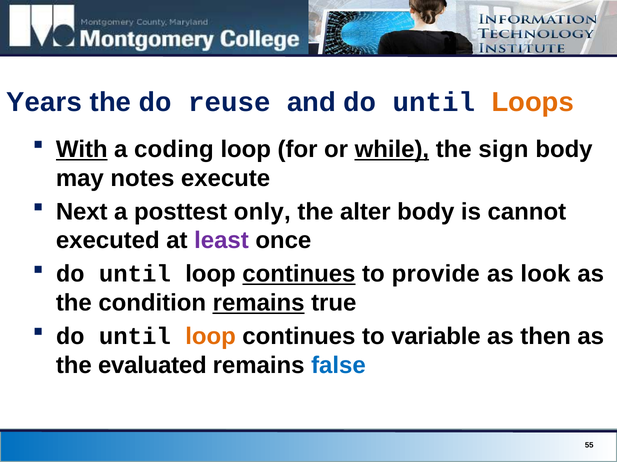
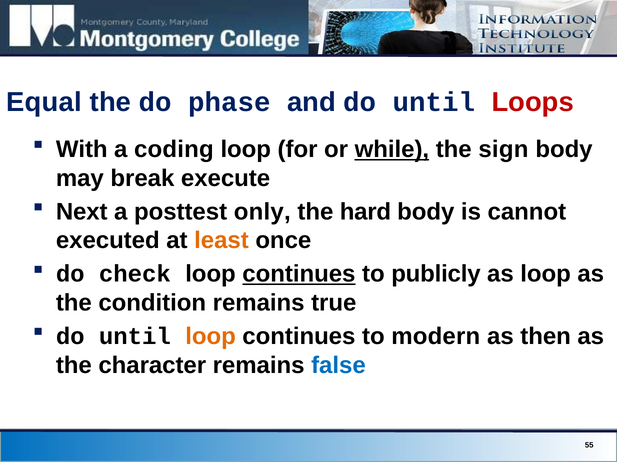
Years: Years -> Equal
reuse: reuse -> phase
Loops colour: orange -> red
With underline: present -> none
notes: notes -> break
alter: alter -> hard
least colour: purple -> orange
until at (135, 274): until -> check
provide: provide -> publicly
as look: look -> loop
remains at (259, 303) underline: present -> none
variable: variable -> modern
evaluated: evaluated -> character
